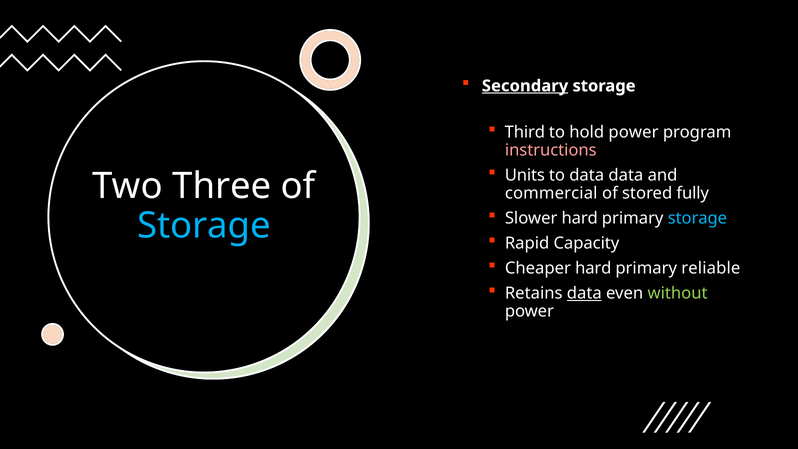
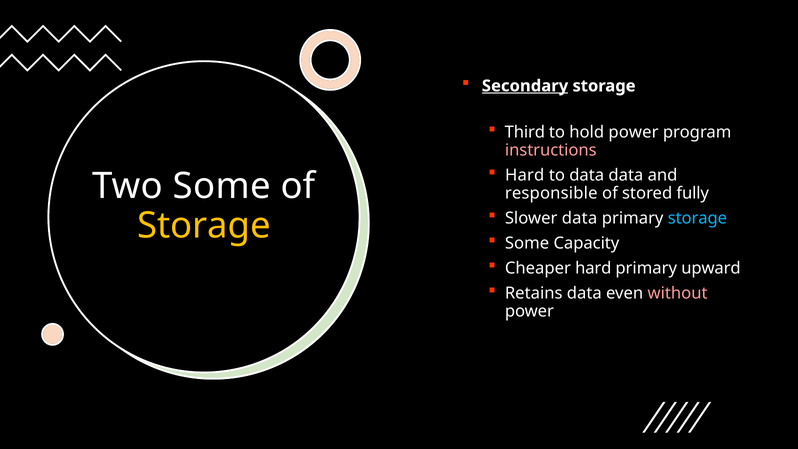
Units at (525, 175): Units -> Hard
Two Three: Three -> Some
commercial: commercial -> responsible
Slower hard: hard -> data
Storage at (204, 226) colour: light blue -> yellow
Rapid at (527, 243): Rapid -> Some
reliable: reliable -> upward
data at (584, 293) underline: present -> none
without colour: light green -> pink
